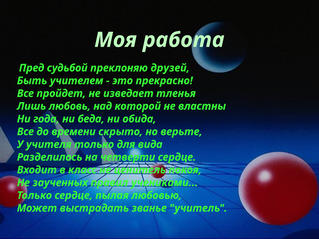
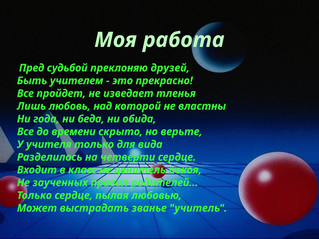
учениками: учениками -> родителей
